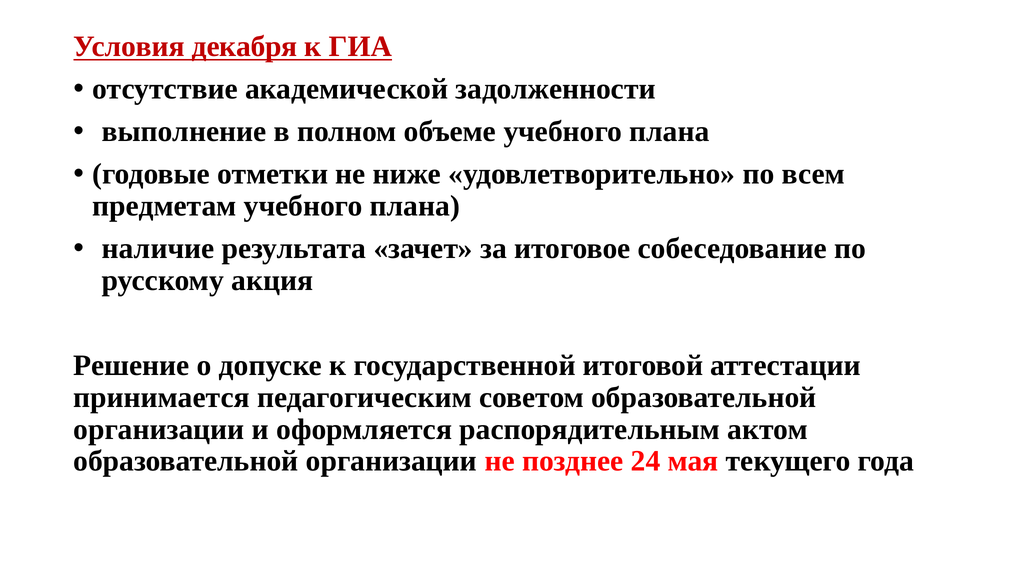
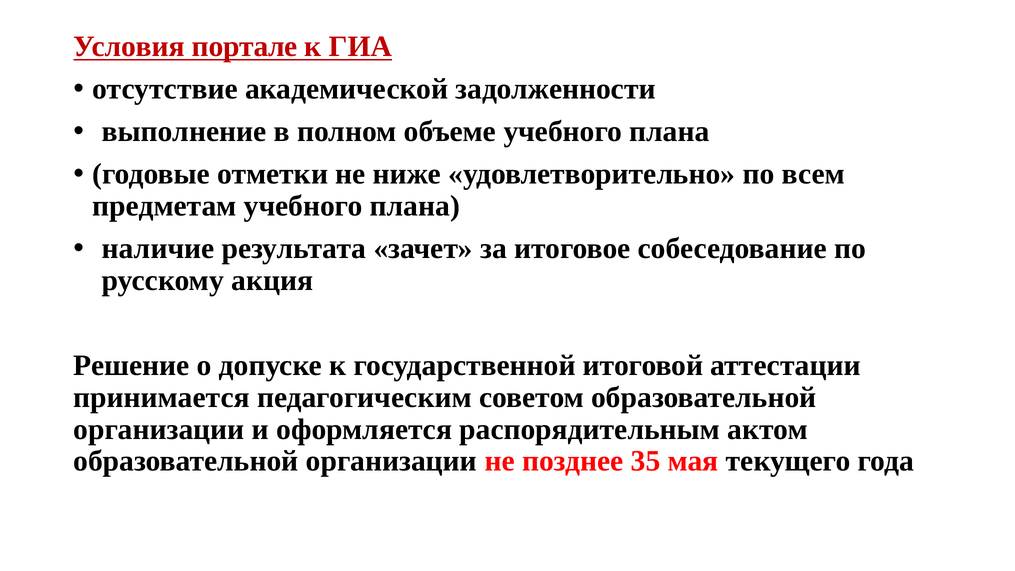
декабря: декабря -> портале
24: 24 -> 35
